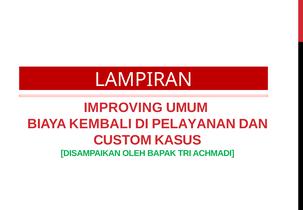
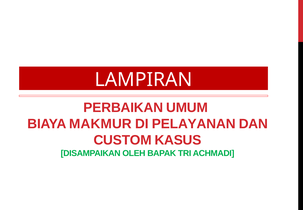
IMPROVING: IMPROVING -> PERBAIKAN
KEMBALI: KEMBALI -> MAKMUR
